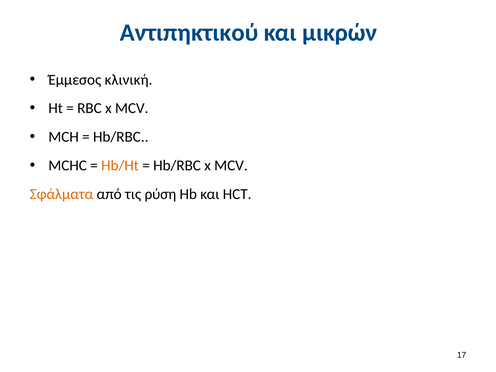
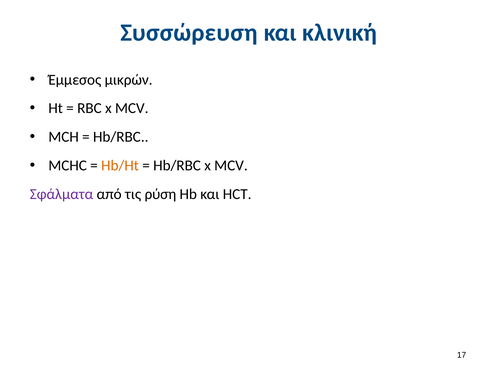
Αντιπηκτικού: Αντιπηκτικού -> Συσσώρευση
μικρών: μικρών -> κλινική
κλινική: κλινική -> μικρών
Σφάλματα colour: orange -> purple
